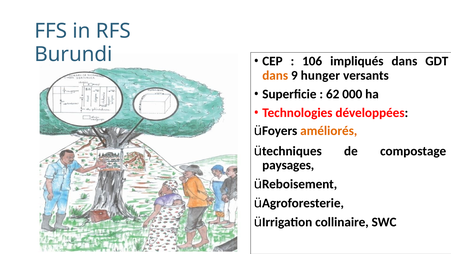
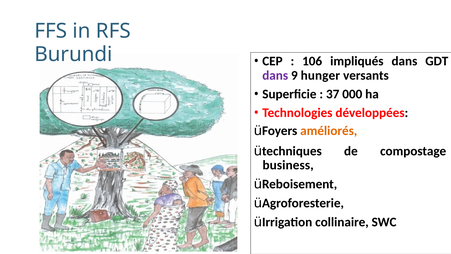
dans at (275, 75) colour: orange -> purple
62: 62 -> 37
paysages: paysages -> business
